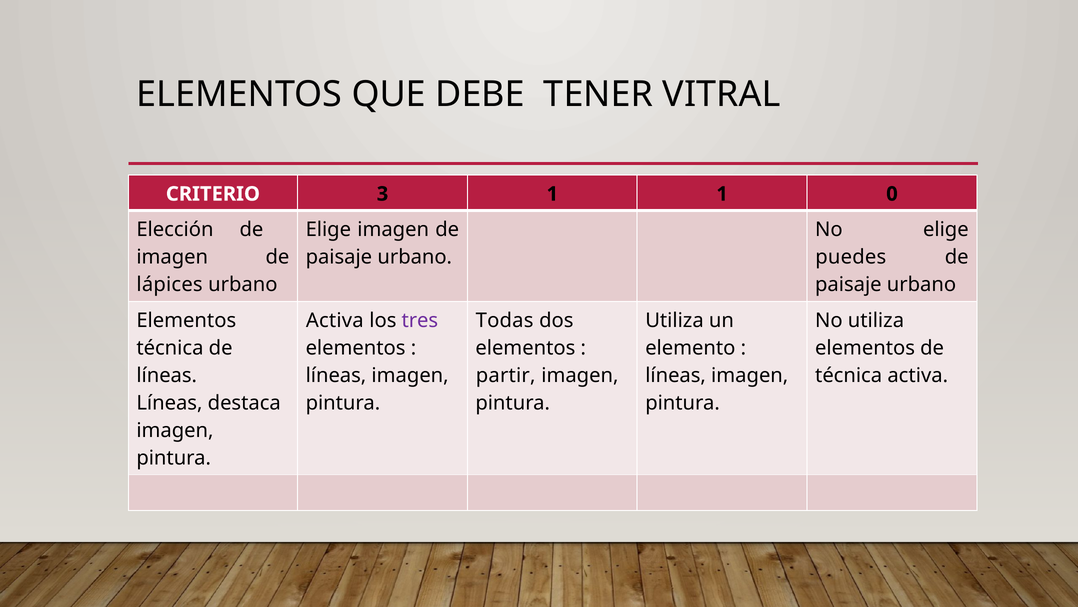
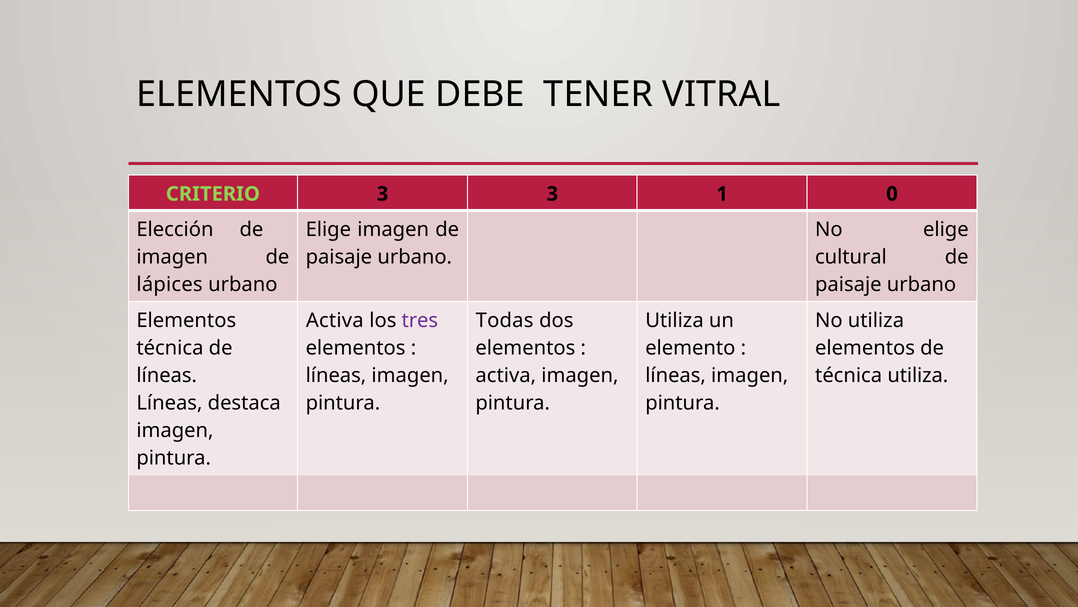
CRITERIO colour: white -> light green
3 1: 1 -> 3
puedes: puedes -> cultural
partir at (506, 375): partir -> activa
técnica activa: activa -> utiliza
